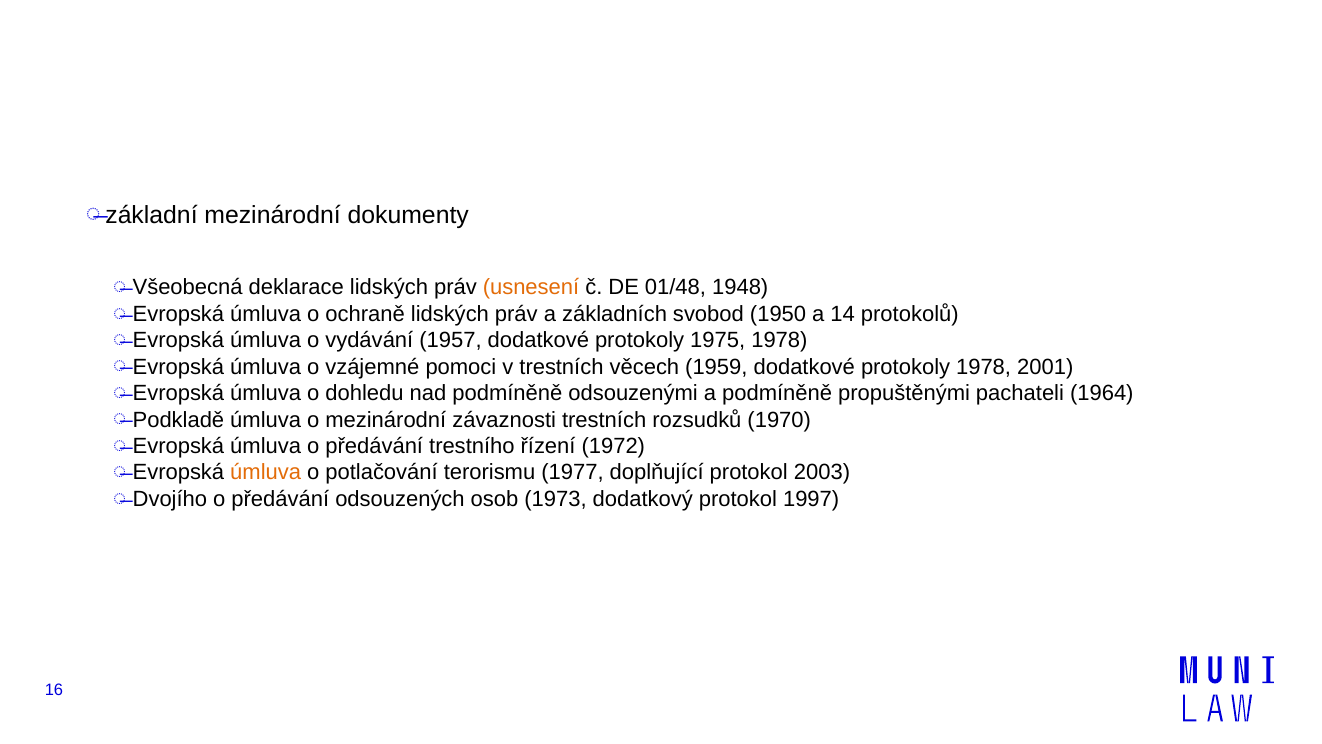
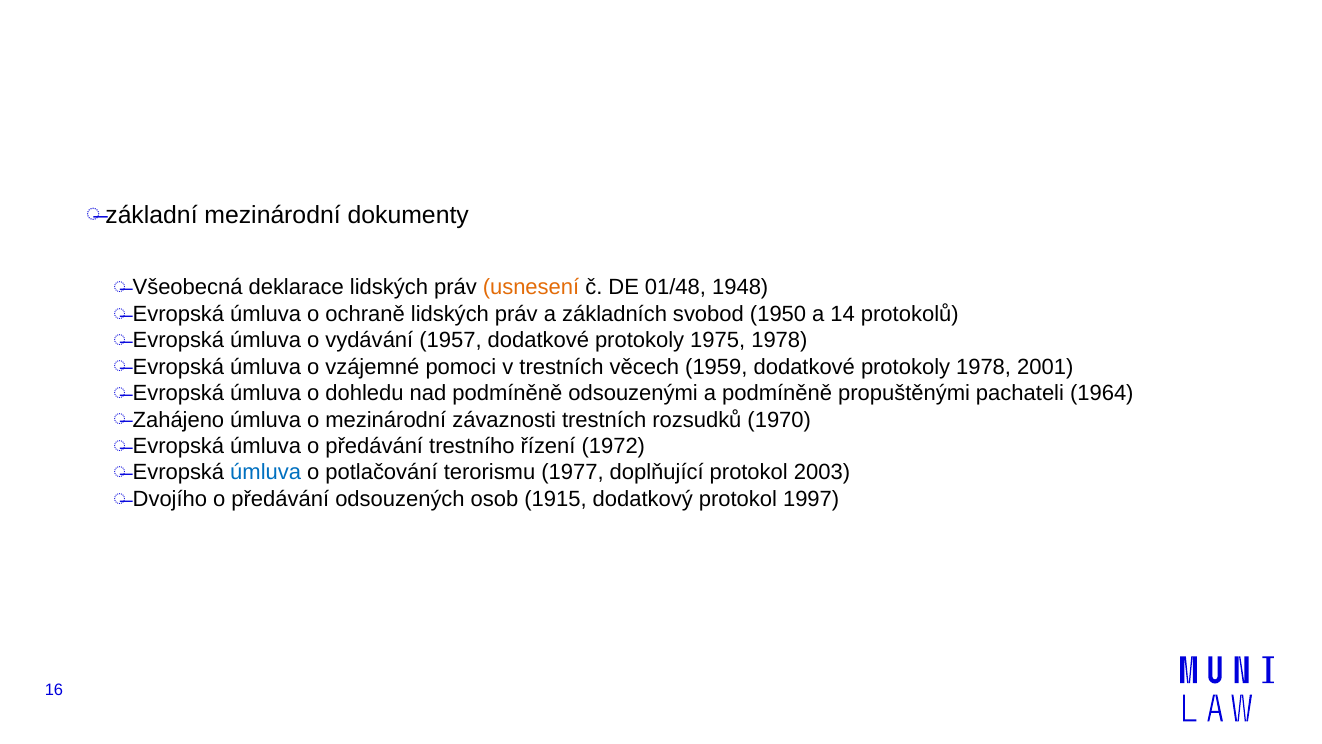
Podkladě: Podkladě -> Zahájeno
úmluva at (266, 472) colour: orange -> blue
1973: 1973 -> 1915
